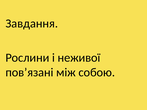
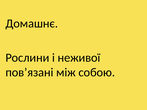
Завдання: Завдання -> Домашнє
